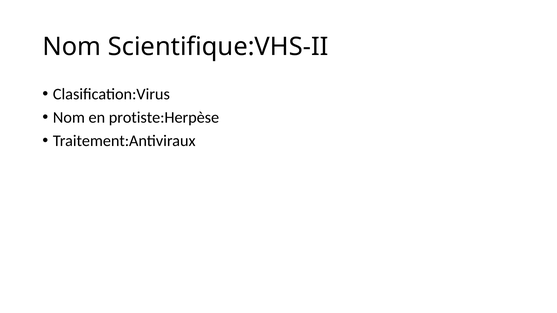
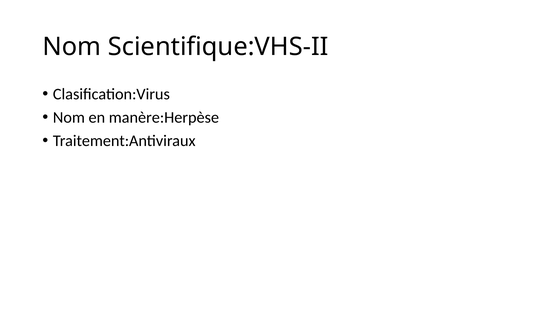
protiste:Herpèse: protiste:Herpèse -> manère:Herpèse
